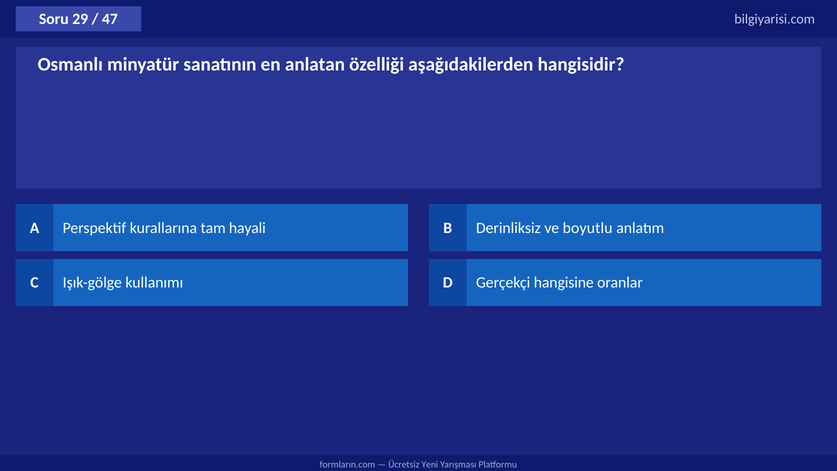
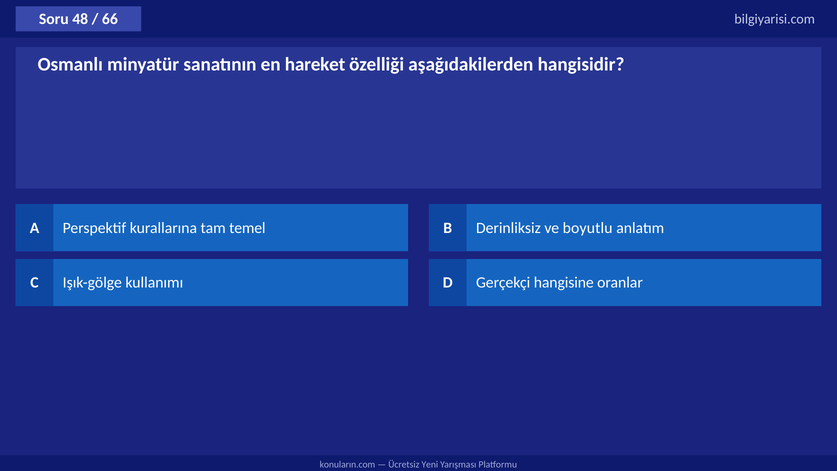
29: 29 -> 48
47: 47 -> 66
anlatan: anlatan -> hareket
hayali: hayali -> temel
formların.com: formların.com -> konuların.com
